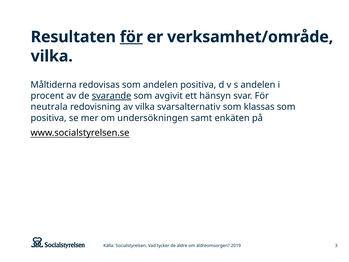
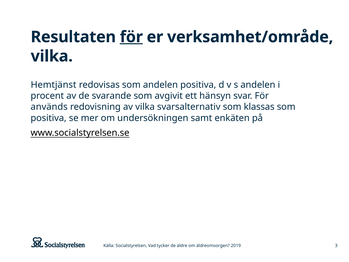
Måltiderna: Måltiderna -> Hemtjänst
svarande underline: present -> none
neutrala: neutrala -> används
